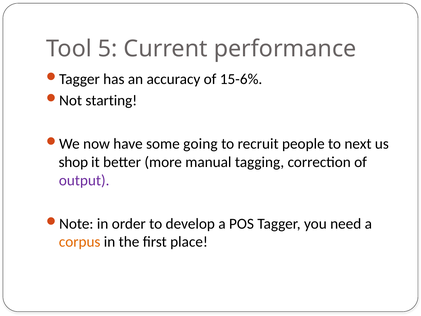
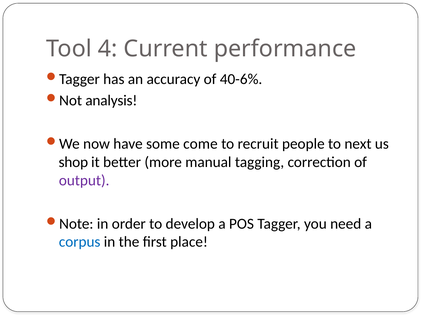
5: 5 -> 4
15-6%: 15-6% -> 40-6%
starting: starting -> analysis
going: going -> come
corpus colour: orange -> blue
